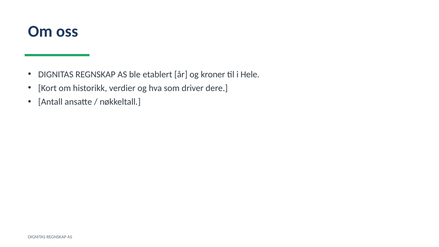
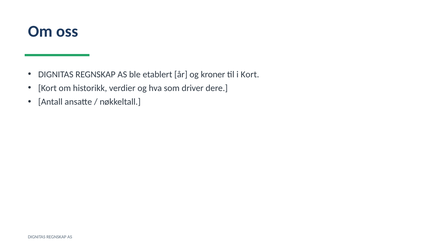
i Hele: Hele -> Kort
